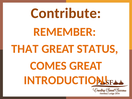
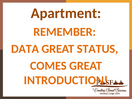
Contribute: Contribute -> Apartment
THAT: THAT -> DATA
